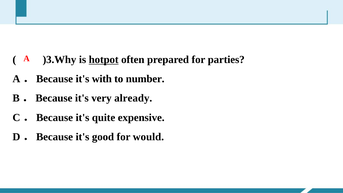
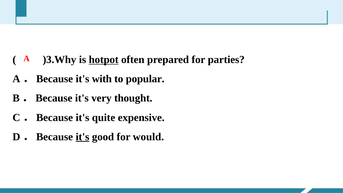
number: number -> popular
already: already -> thought
it's at (82, 137) underline: none -> present
